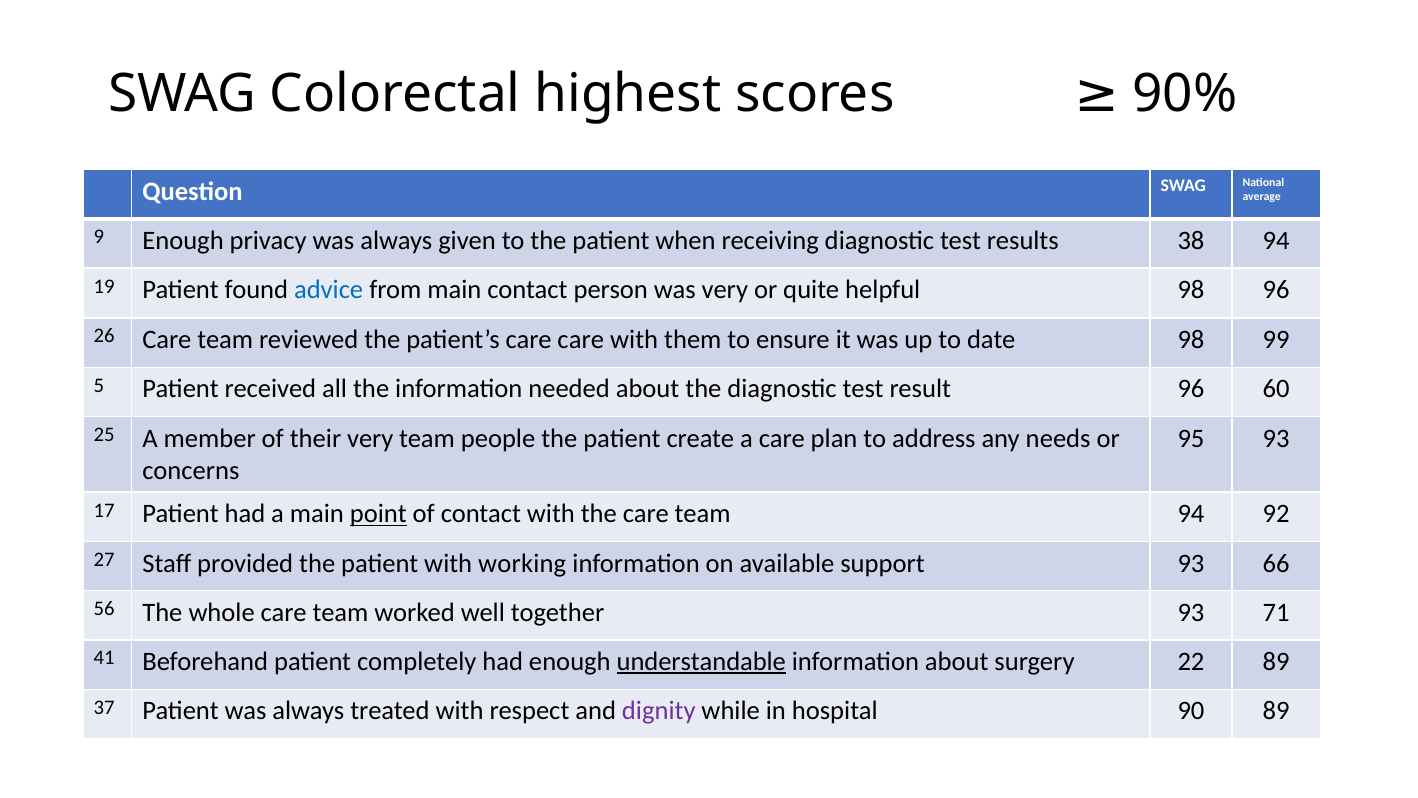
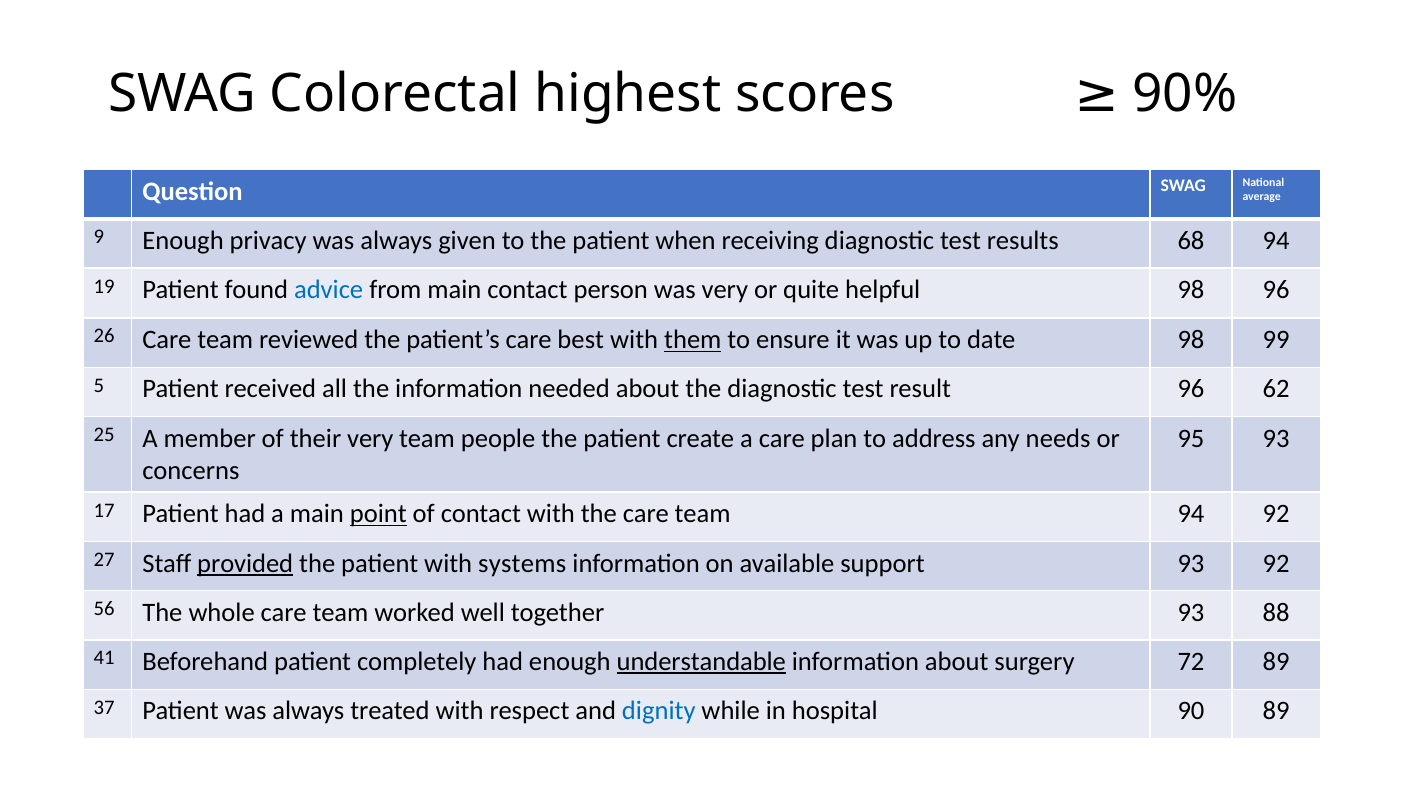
38: 38 -> 68
care care: care -> best
them underline: none -> present
60: 60 -> 62
provided underline: none -> present
working: working -> systems
93 66: 66 -> 92
71: 71 -> 88
22: 22 -> 72
dignity colour: purple -> blue
